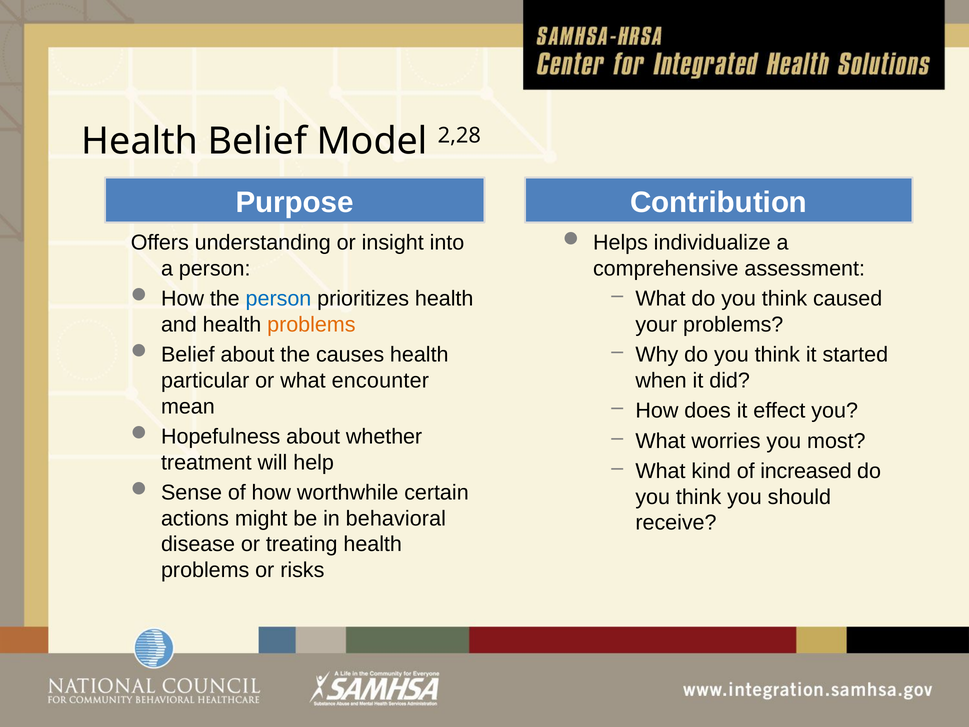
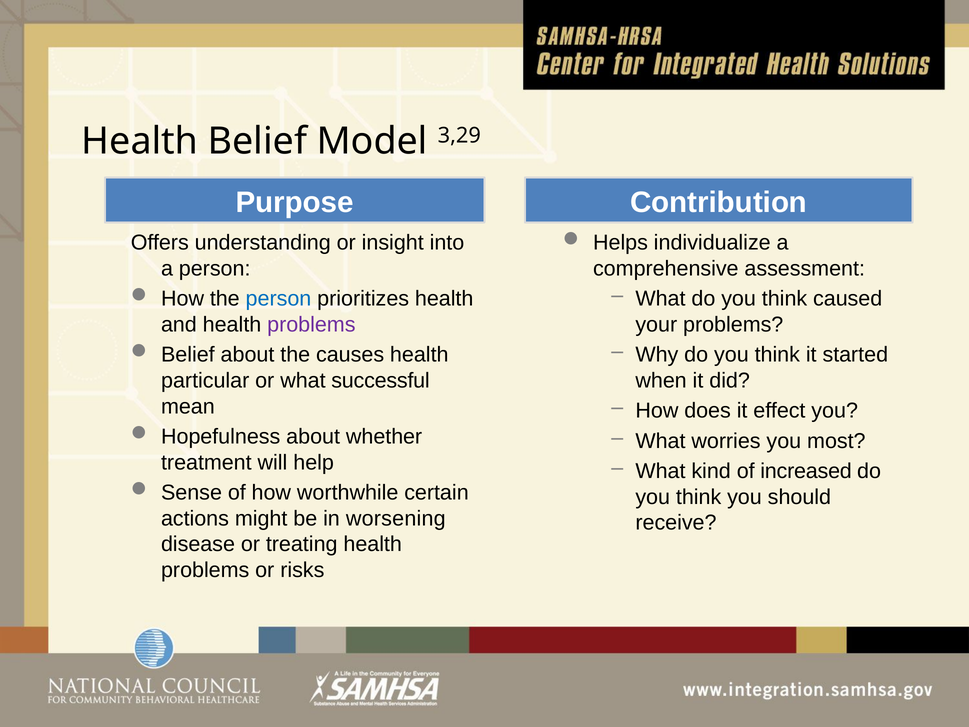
2,28: 2,28 -> 3,29
problems at (311, 325) colour: orange -> purple
encounter: encounter -> successful
behavioral: behavioral -> worsening
